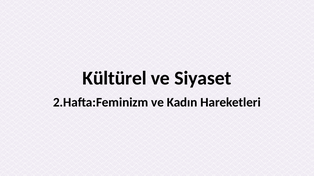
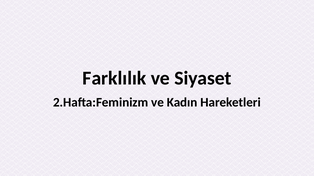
Kültürel: Kültürel -> Farklılık
